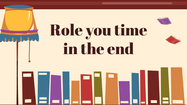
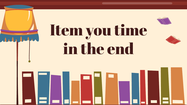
Role: Role -> Item
